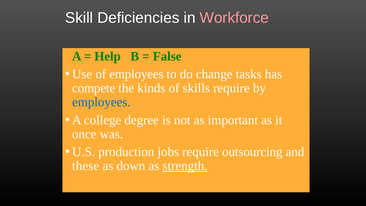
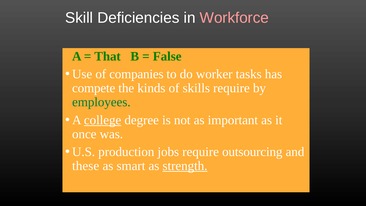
Help: Help -> That
of employees: employees -> companies
change: change -> worker
employees at (101, 102) colour: blue -> green
college underline: none -> present
down: down -> smart
